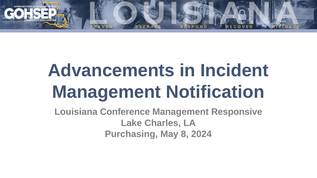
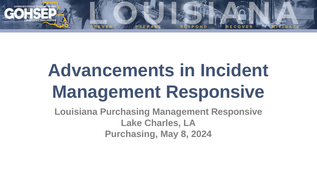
Notification at (215, 92): Notification -> Responsive
Louisiana Conference: Conference -> Purchasing
